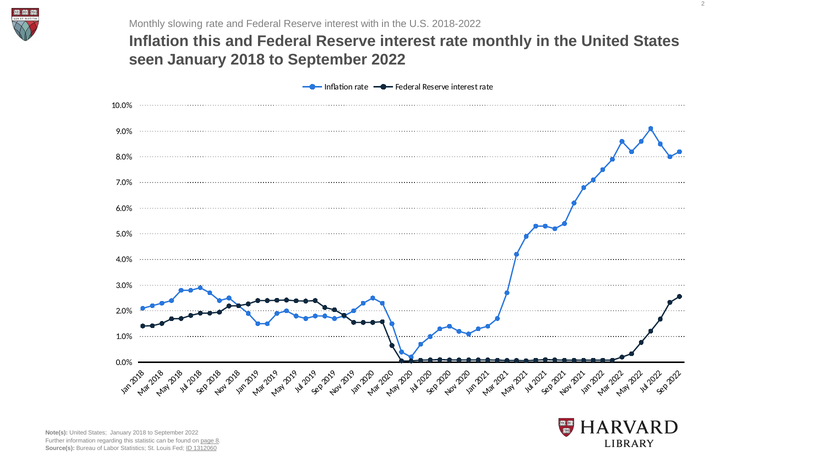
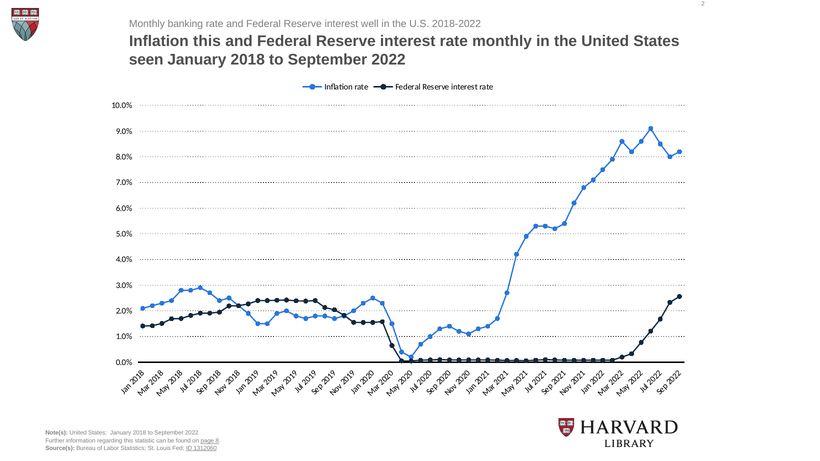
slowing: slowing -> banking
with: with -> well
